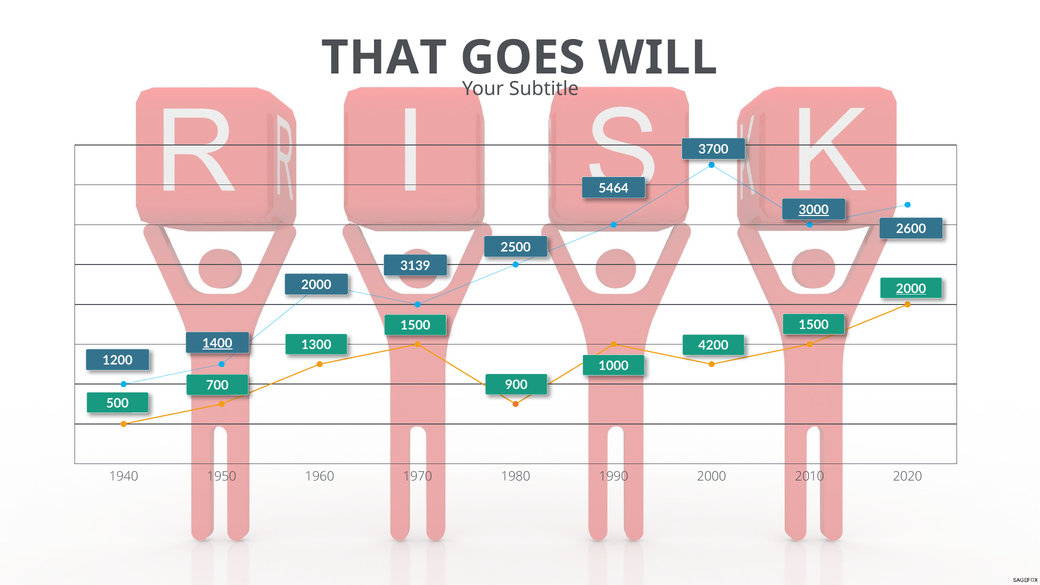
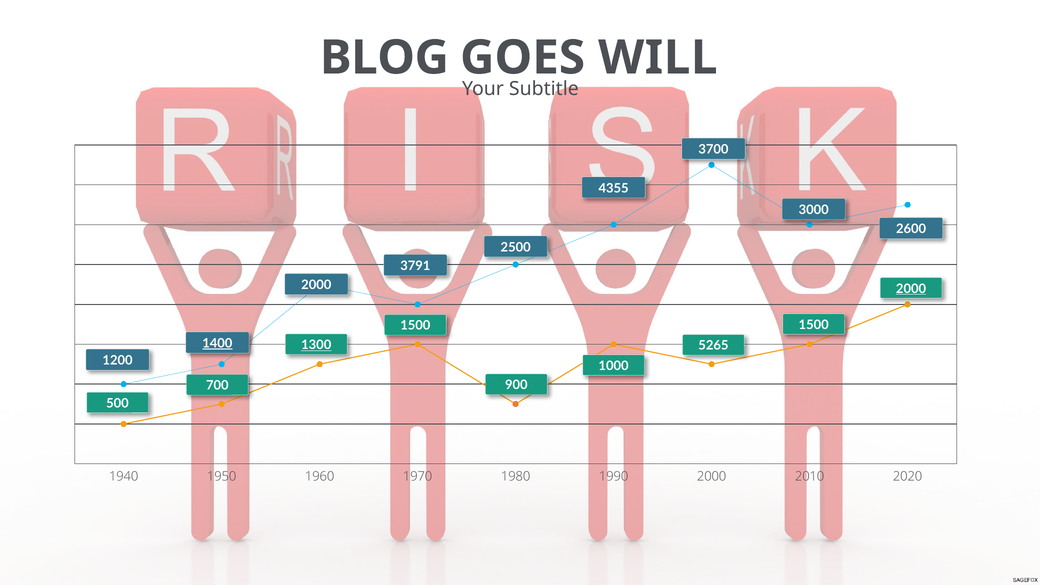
THAT: THAT -> BLOG
5464: 5464 -> 4355
3000 underline: present -> none
3139: 3139 -> 3791
1300 underline: none -> present
4200: 4200 -> 5265
